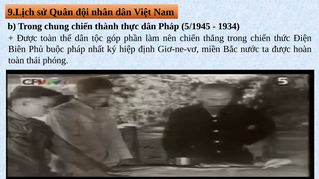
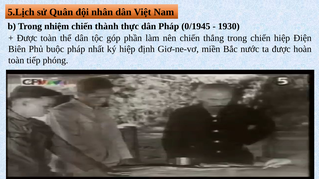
9.Lịch: 9.Lịch -> 5.Lịch
chung: chung -> nhiệm
5/1945: 5/1945 -> 0/1945
1934: 1934 -> 1930
chiến thức: thức -> hiệp
thái: thái -> tiếp
